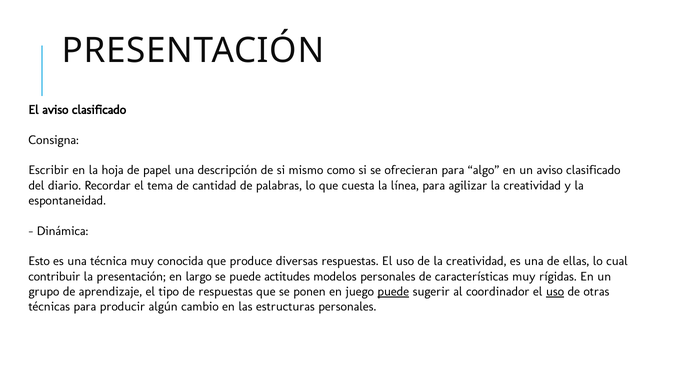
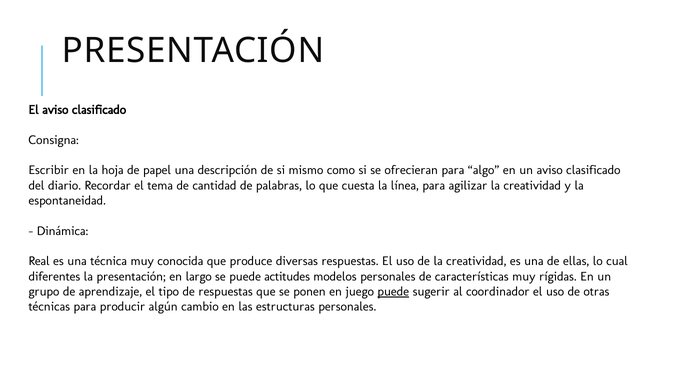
Esto: Esto -> Real
contribuir: contribuir -> diferentes
uso at (555, 292) underline: present -> none
